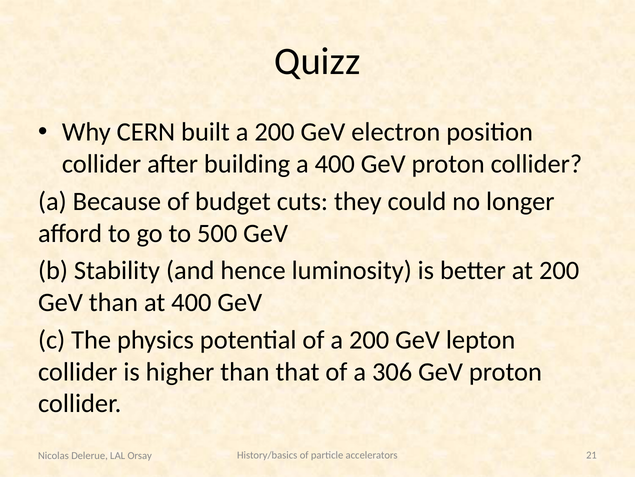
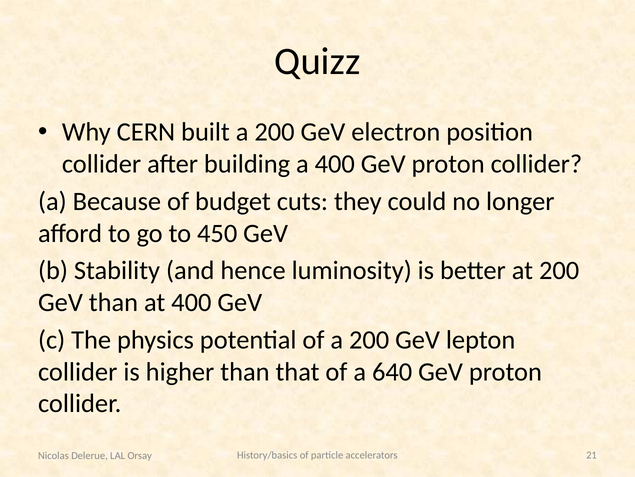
500: 500 -> 450
306: 306 -> 640
